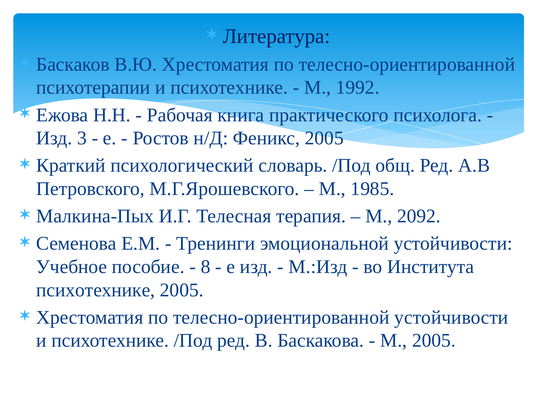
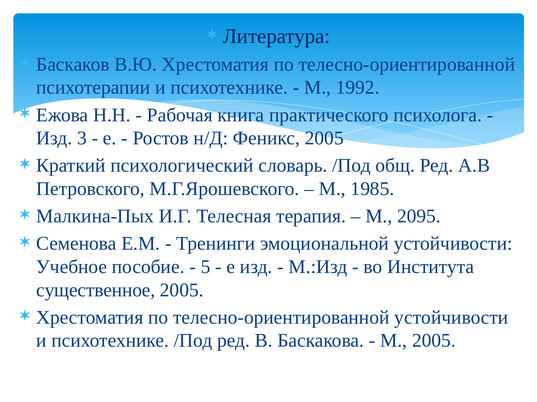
2092: 2092 -> 2095
8: 8 -> 5
психотехнике at (96, 291): психотехнике -> существенное
